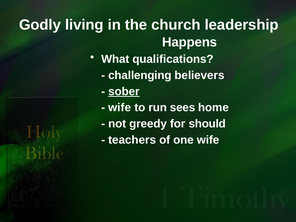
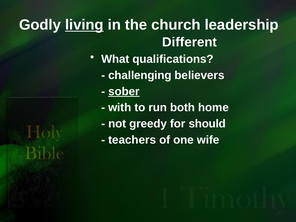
living underline: none -> present
Happens: Happens -> Different
wife at (120, 108): wife -> with
sees: sees -> both
